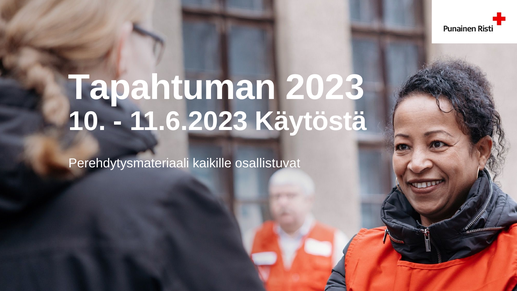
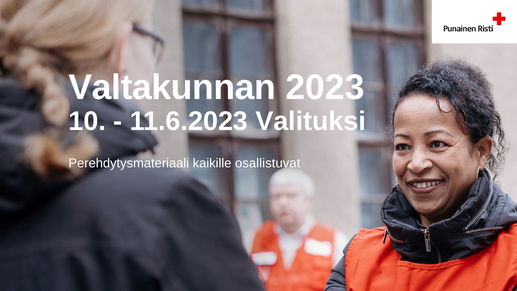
Tapahtuman: Tapahtuman -> Valtakunnan
Käytöstä: Käytöstä -> Valituksi
